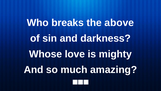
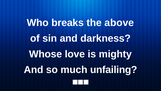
amazing: amazing -> unfailing
